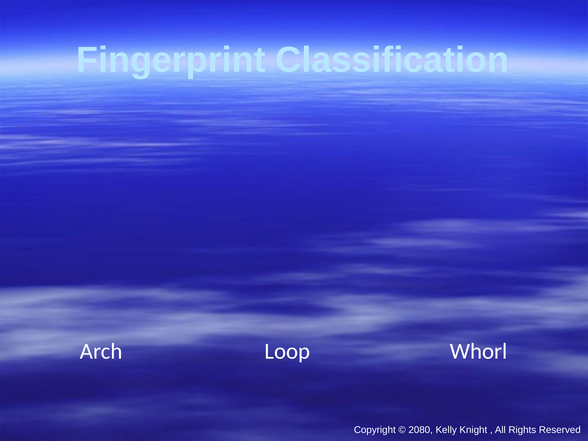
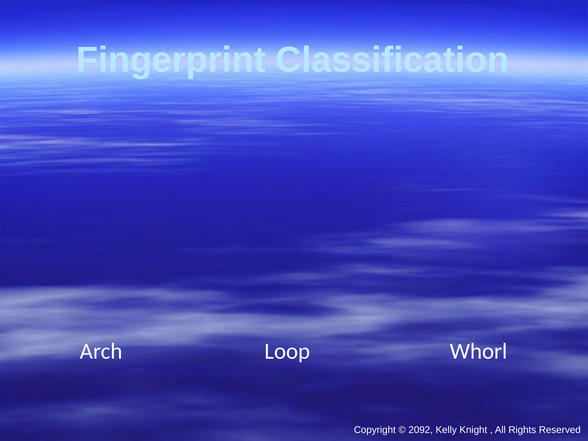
2080: 2080 -> 2092
